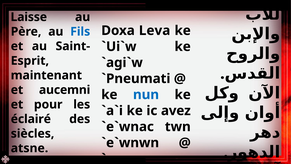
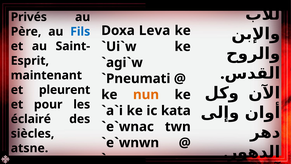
Laisse: Laisse -> Privés
aucemni: aucemni -> pleurent
nun colour: blue -> orange
avez: avez -> kata
